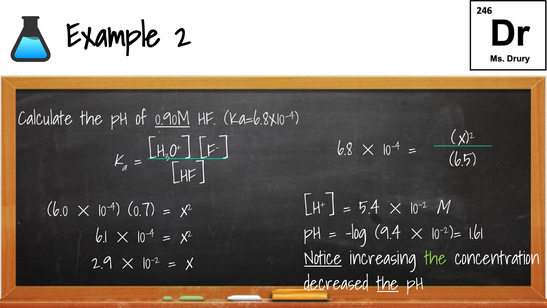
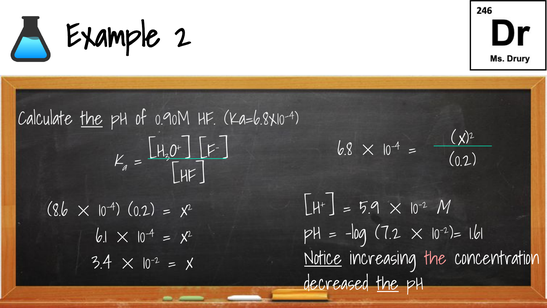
the at (92, 119) underline: none -> present
0.90M underline: present -> none
6.5 at (463, 160): 6.5 -> 0.2
5.4: 5.4 -> 5.9
6.0: 6.0 -> 8.6
10−4 0.7: 0.7 -> 0.2
9.4: 9.4 -> 7.2
the at (436, 258) colour: light green -> pink
2.9: 2.9 -> 3.4
